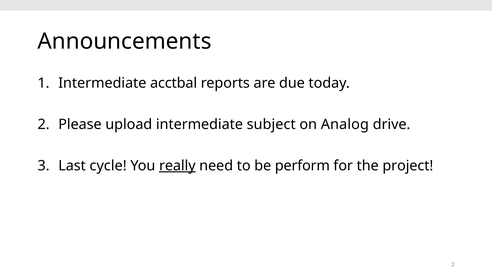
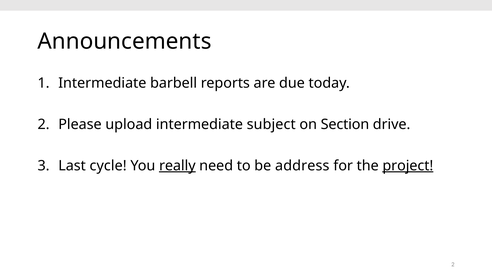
acctbal: acctbal -> barbell
Analog: Analog -> Section
perform: perform -> address
project underline: none -> present
